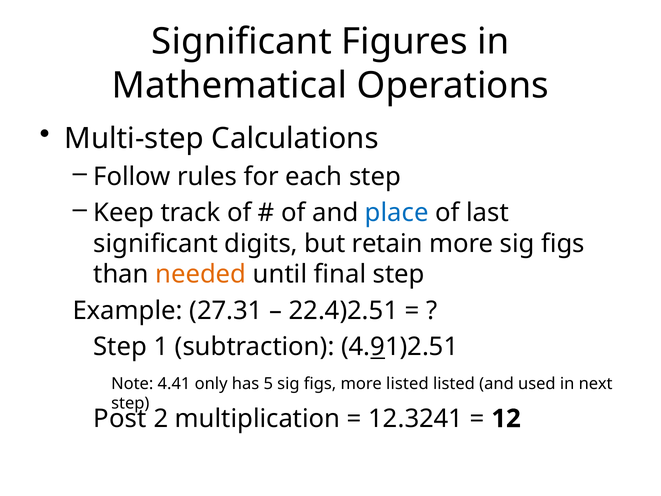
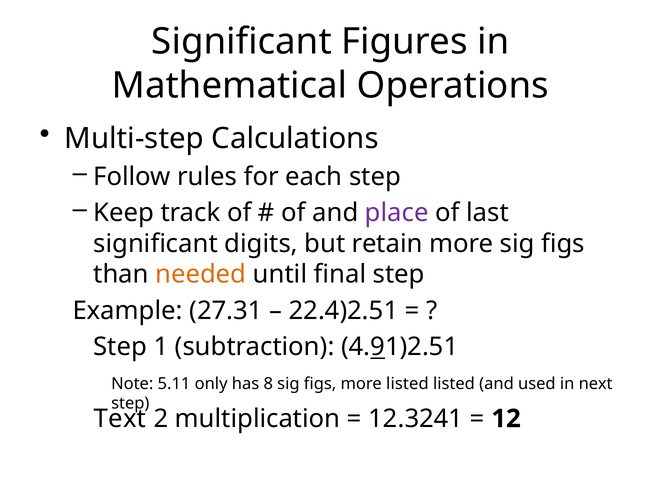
place colour: blue -> purple
4.41: 4.41 -> 5.11
5: 5 -> 8
Post: Post -> Text
